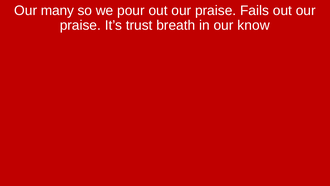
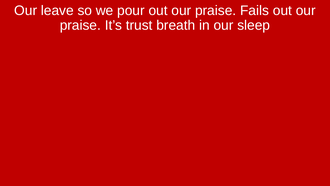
many: many -> leave
know: know -> sleep
